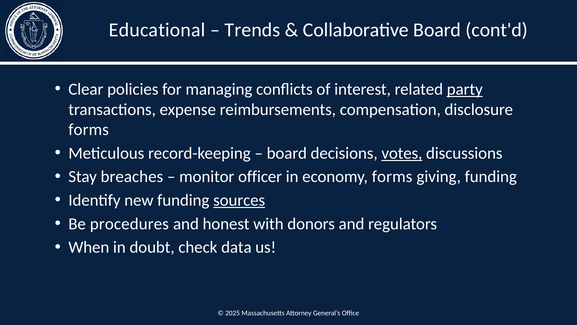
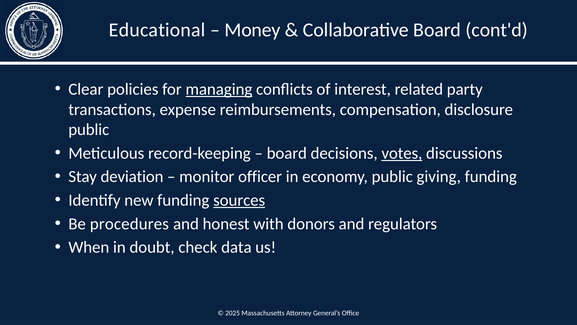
Trends: Trends -> Money
managing underline: none -> present
party underline: present -> none
forms at (89, 129): forms -> public
breaches: breaches -> deviation
economy forms: forms -> public
